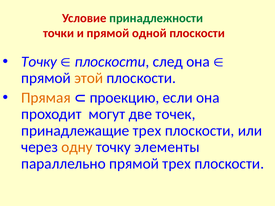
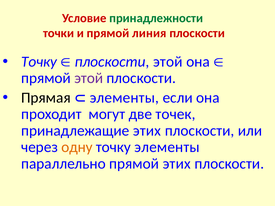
одной: одной -> линия
плоскости след: след -> этой
этой at (89, 78) colour: orange -> purple
Прямая colour: orange -> black
проекцию at (124, 98): проекцию -> элементы
принадлежащие трех: трех -> этих
прямой трех: трех -> этих
